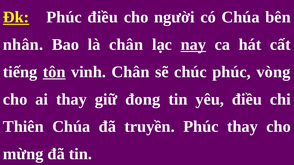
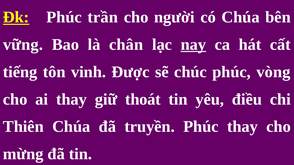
Phúc điều: điều -> trần
nhân: nhân -> vững
tôn underline: present -> none
vinh Chân: Chân -> Được
đong: đong -> thoát
